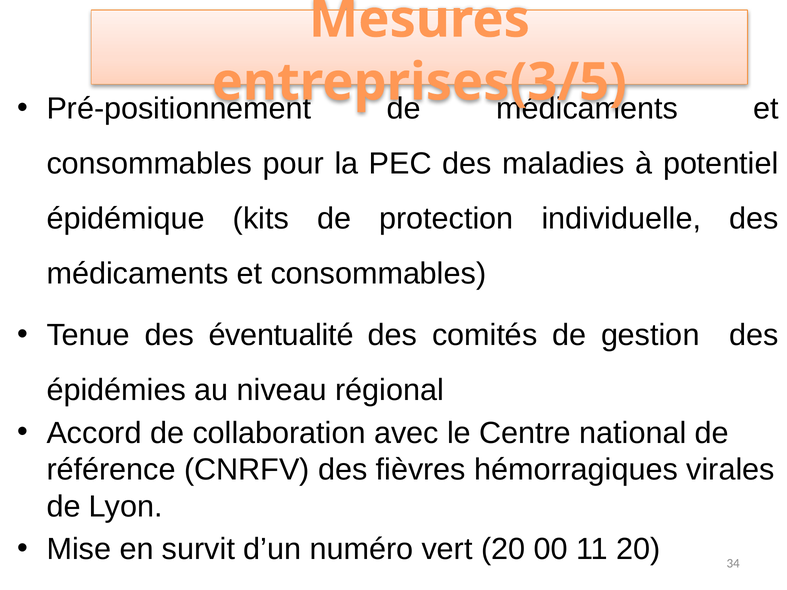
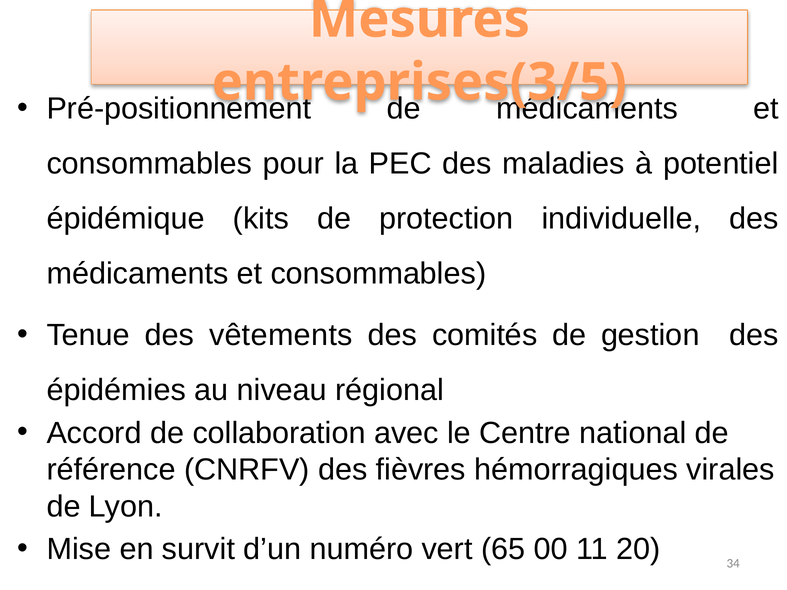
éventualité: éventualité -> vêtements
vert 20: 20 -> 65
